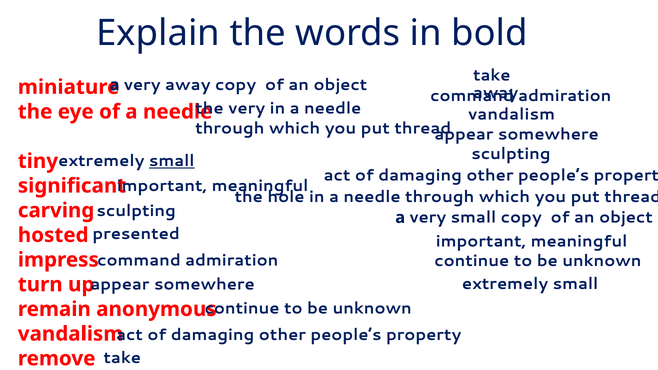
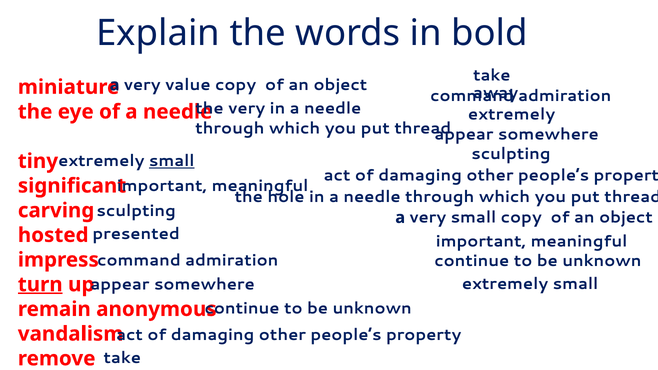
very away: away -> value
vandalism at (511, 114): vandalism -> extremely
turn underline: none -> present
